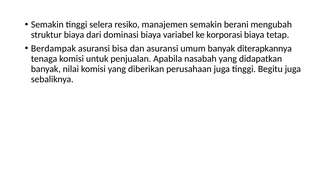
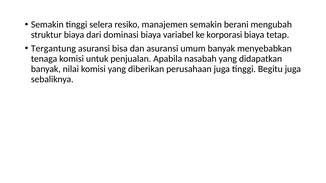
Berdampak: Berdampak -> Tergantung
diterapkannya: diterapkannya -> menyebabkan
